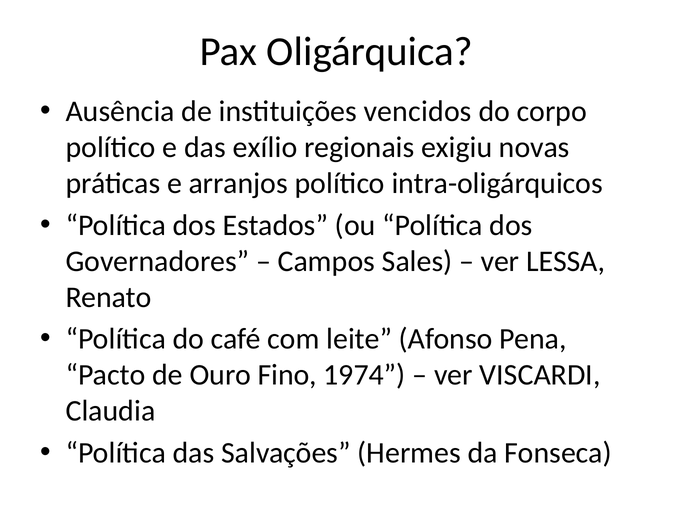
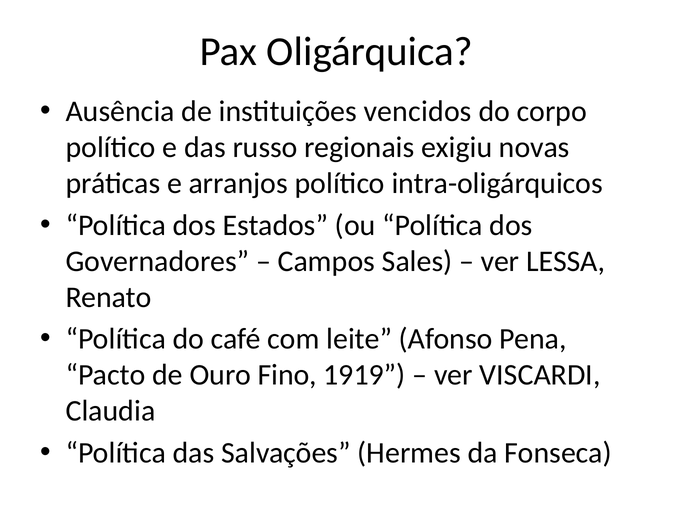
exílio: exílio -> russo
1974: 1974 -> 1919
